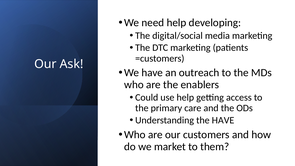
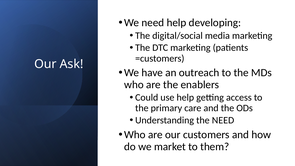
the HAVE: HAVE -> NEED
